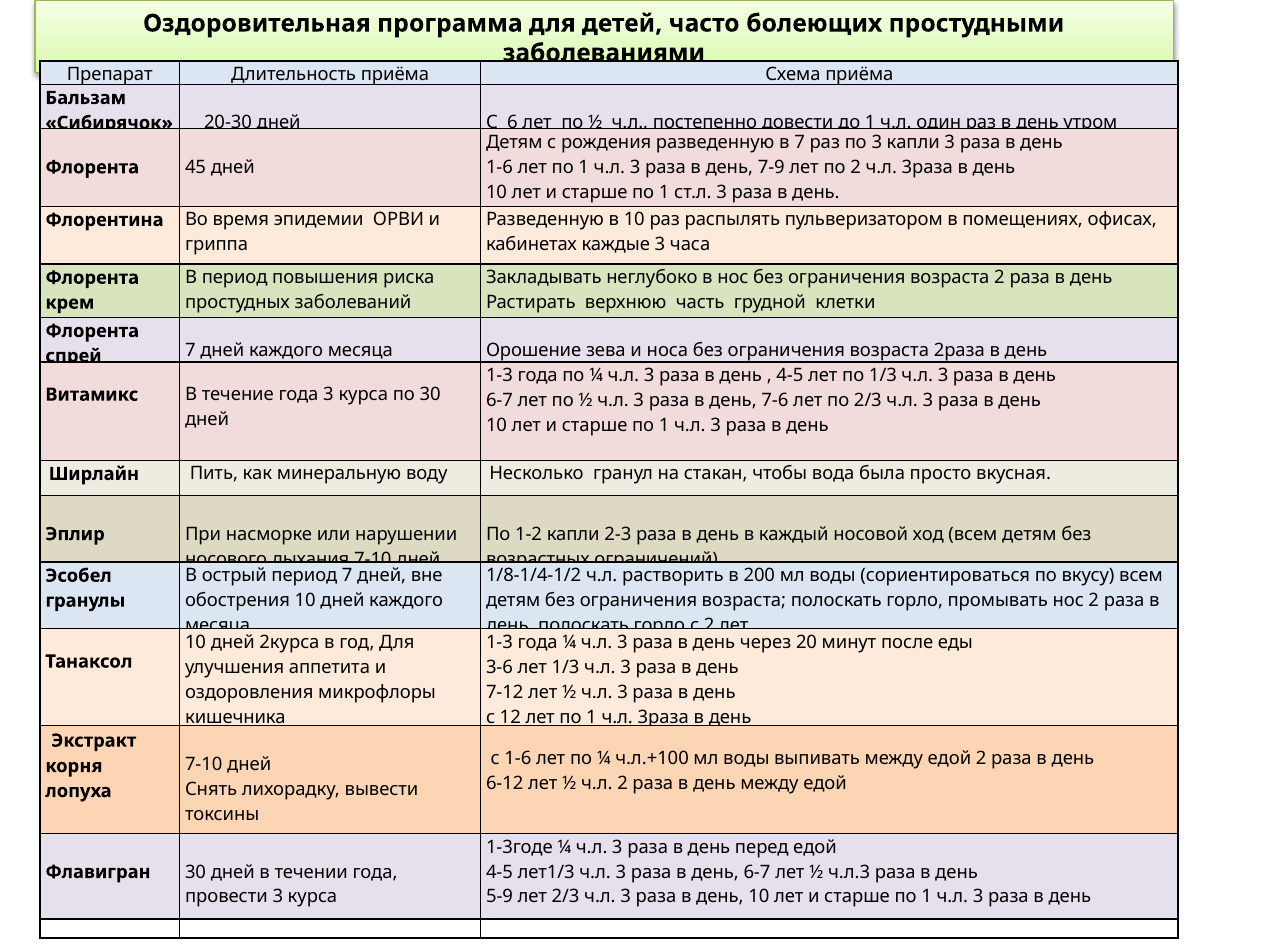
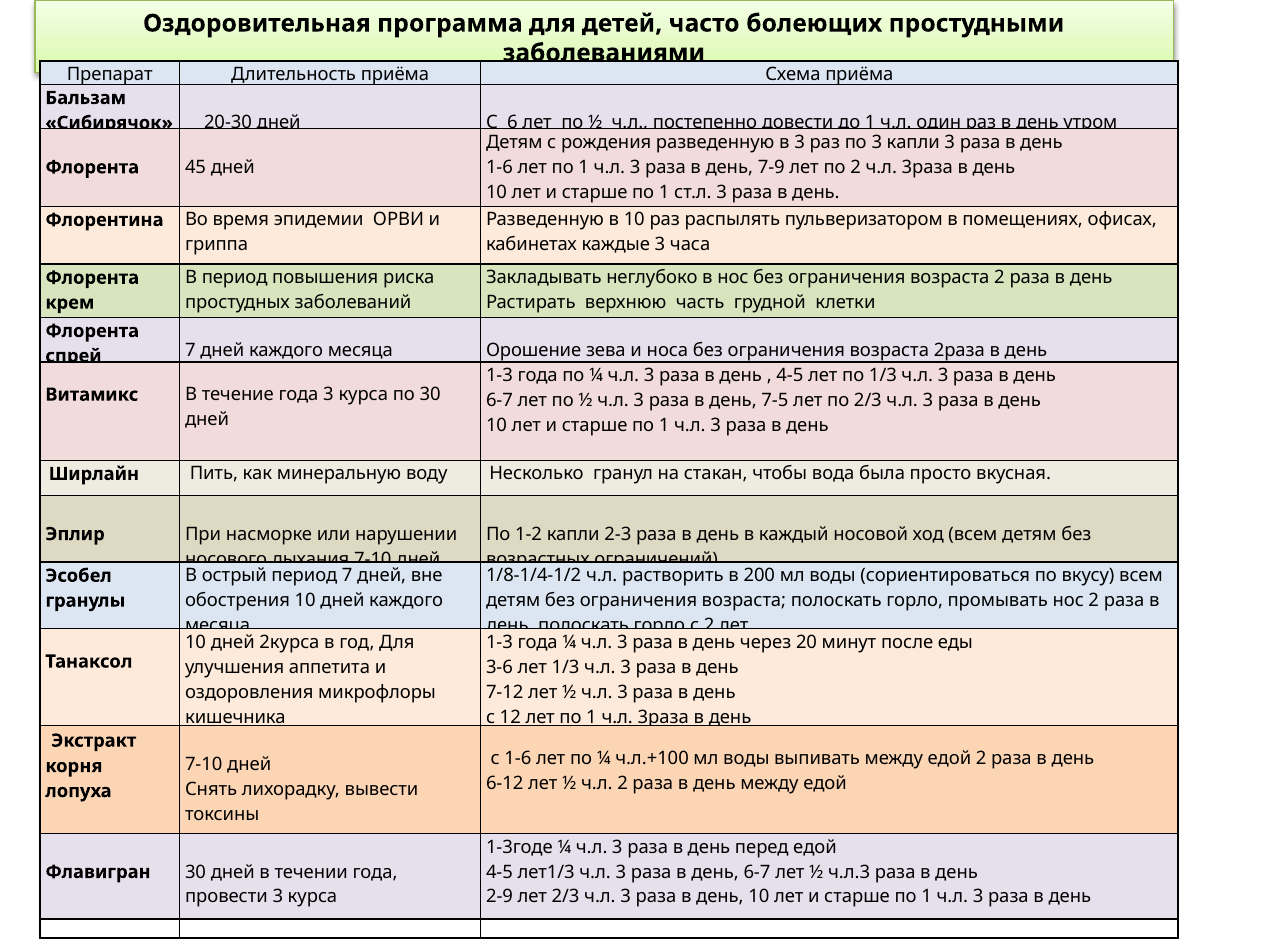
в 7: 7 -> 3
7-6: 7-6 -> 7-5
5-9: 5-9 -> 2-9
